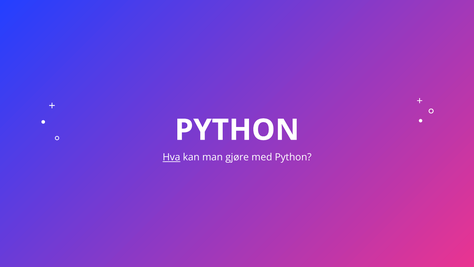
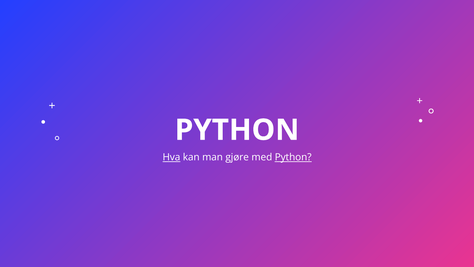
Python at (293, 157) underline: none -> present
